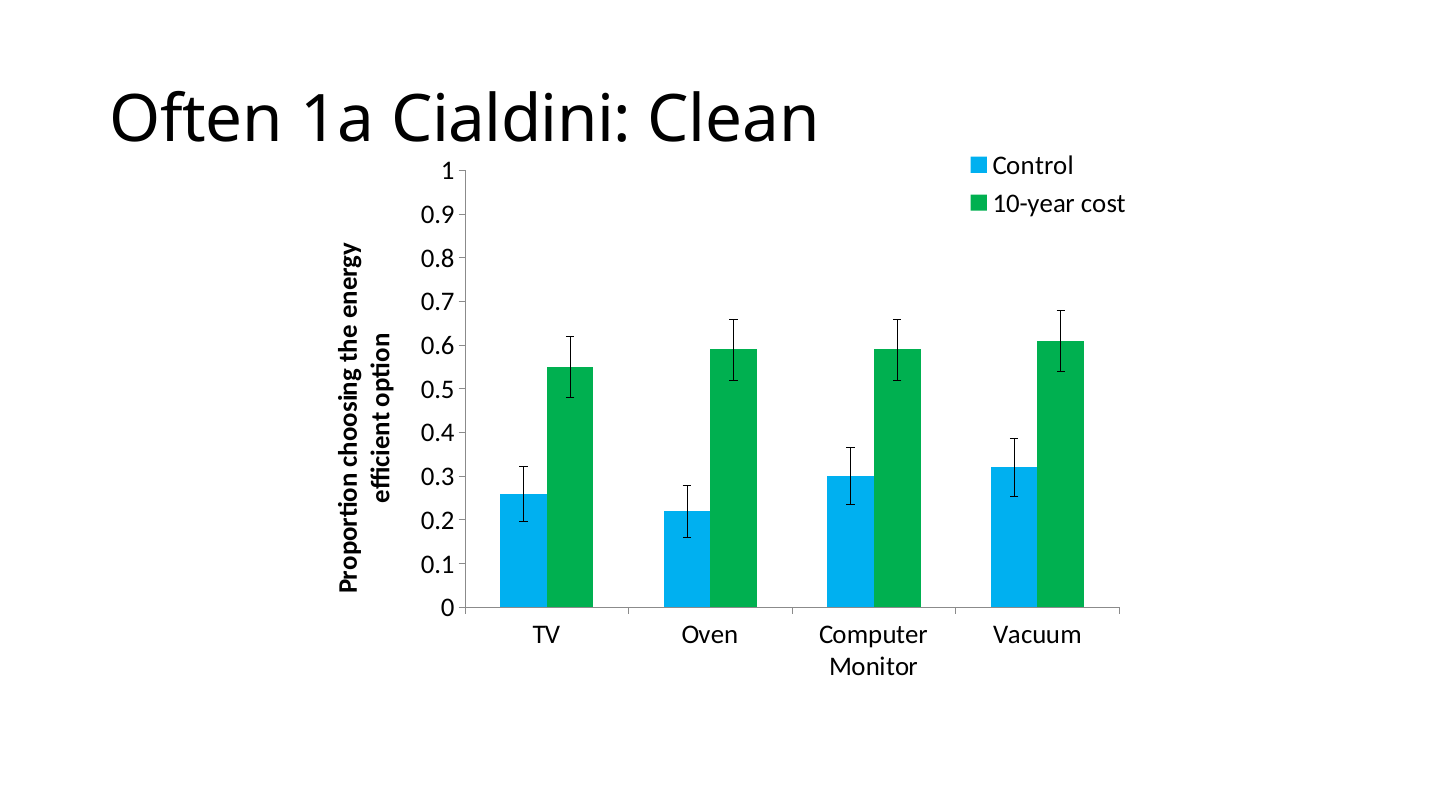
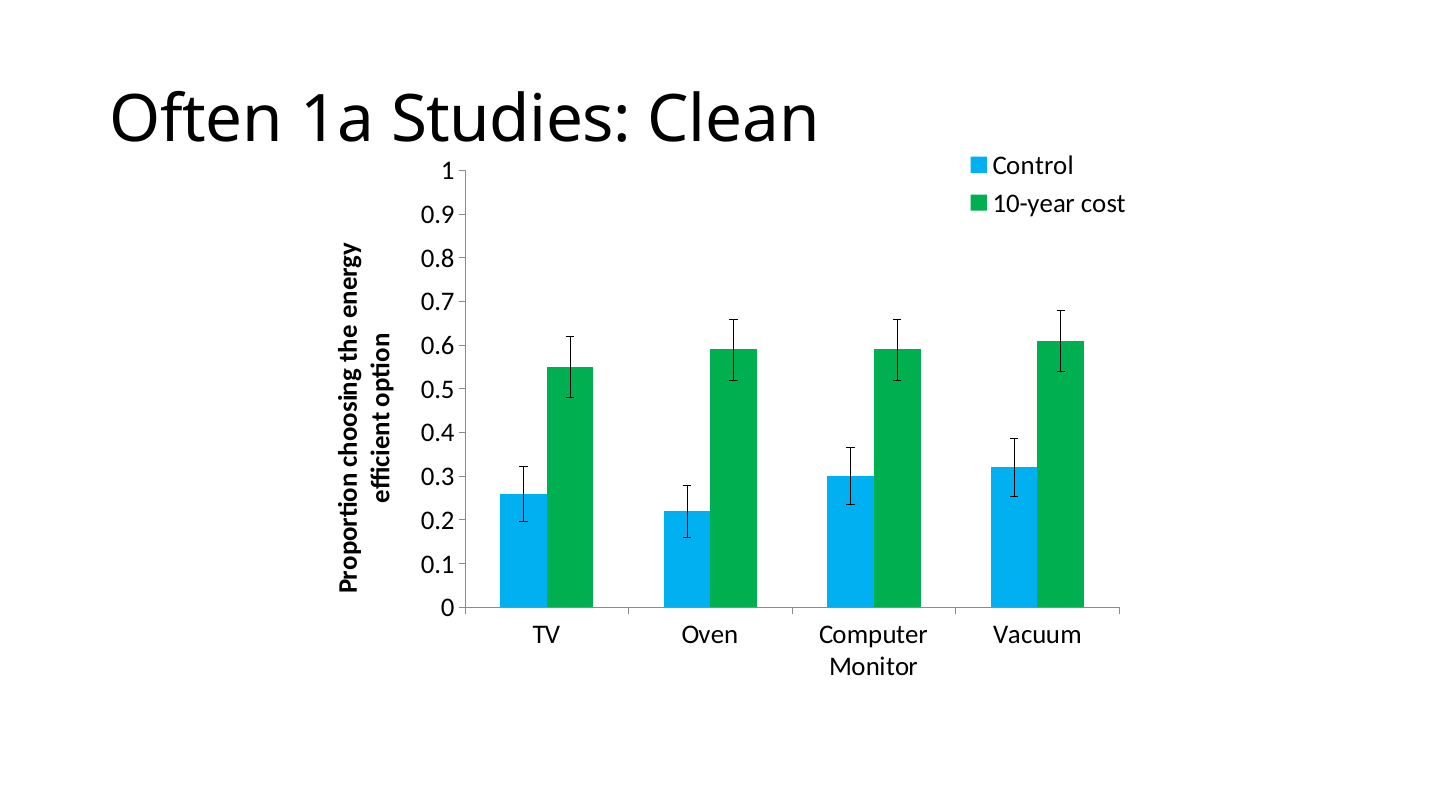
Cialdini: Cialdini -> Studies
